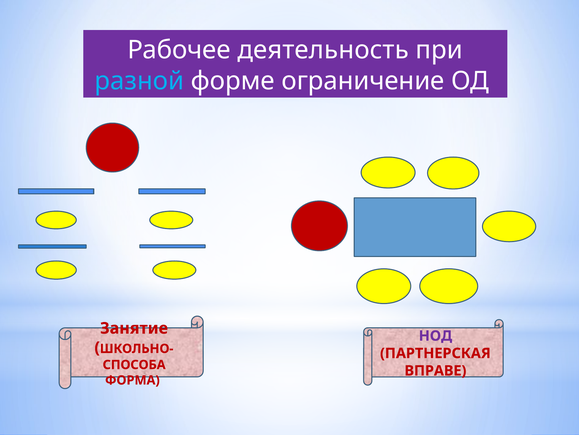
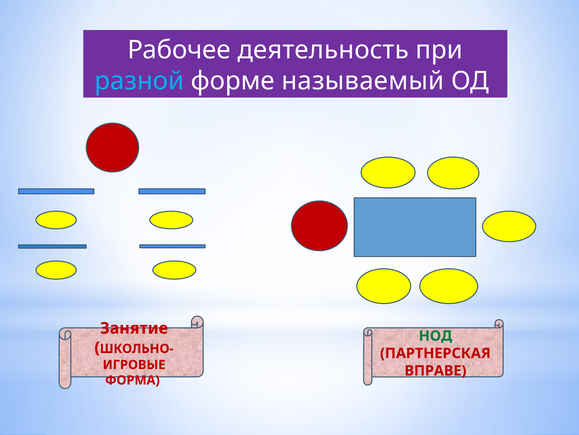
ограничение: ограничение -> называемый
НОД colour: purple -> green
СПОСОБА: СПОСОБА -> ИГРОВЫЕ
